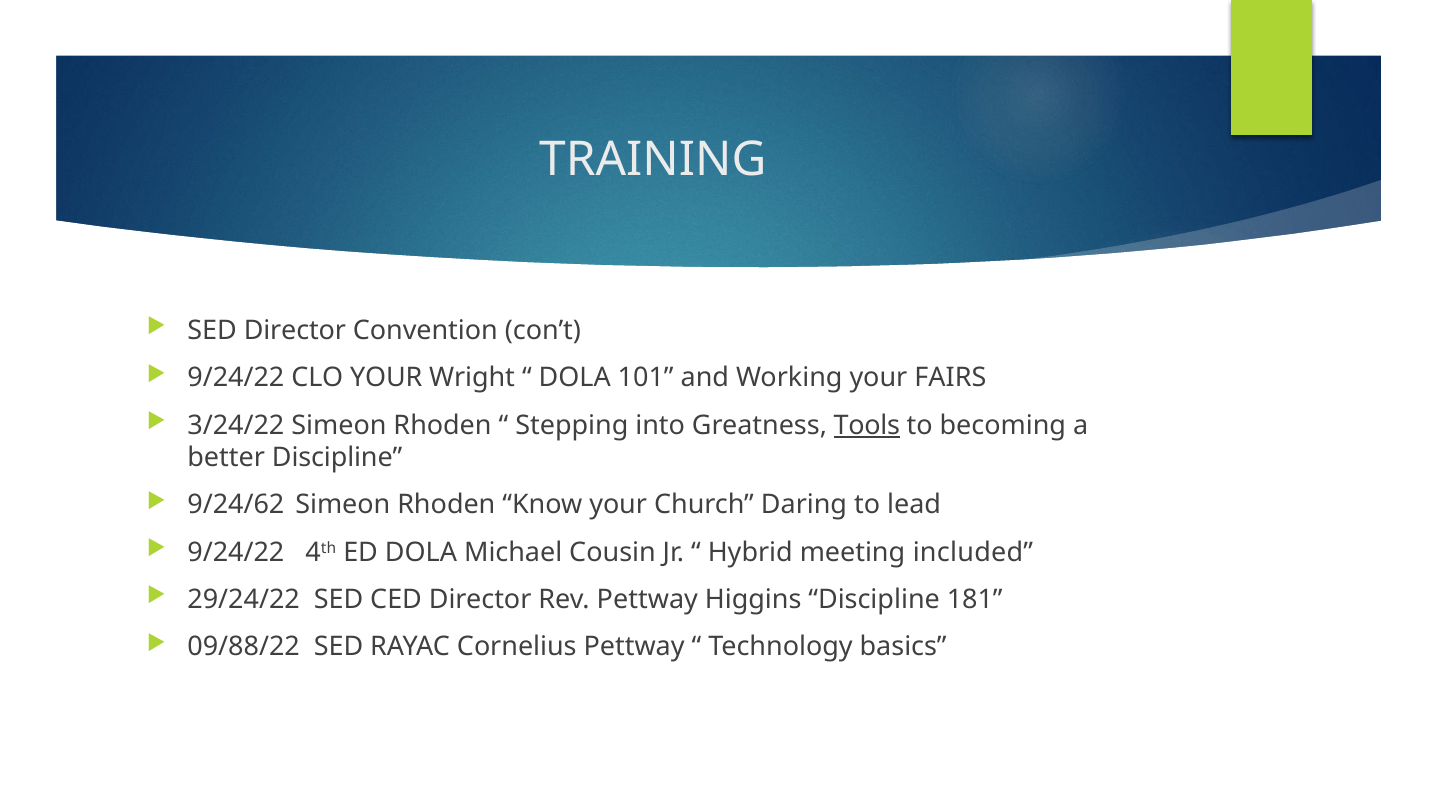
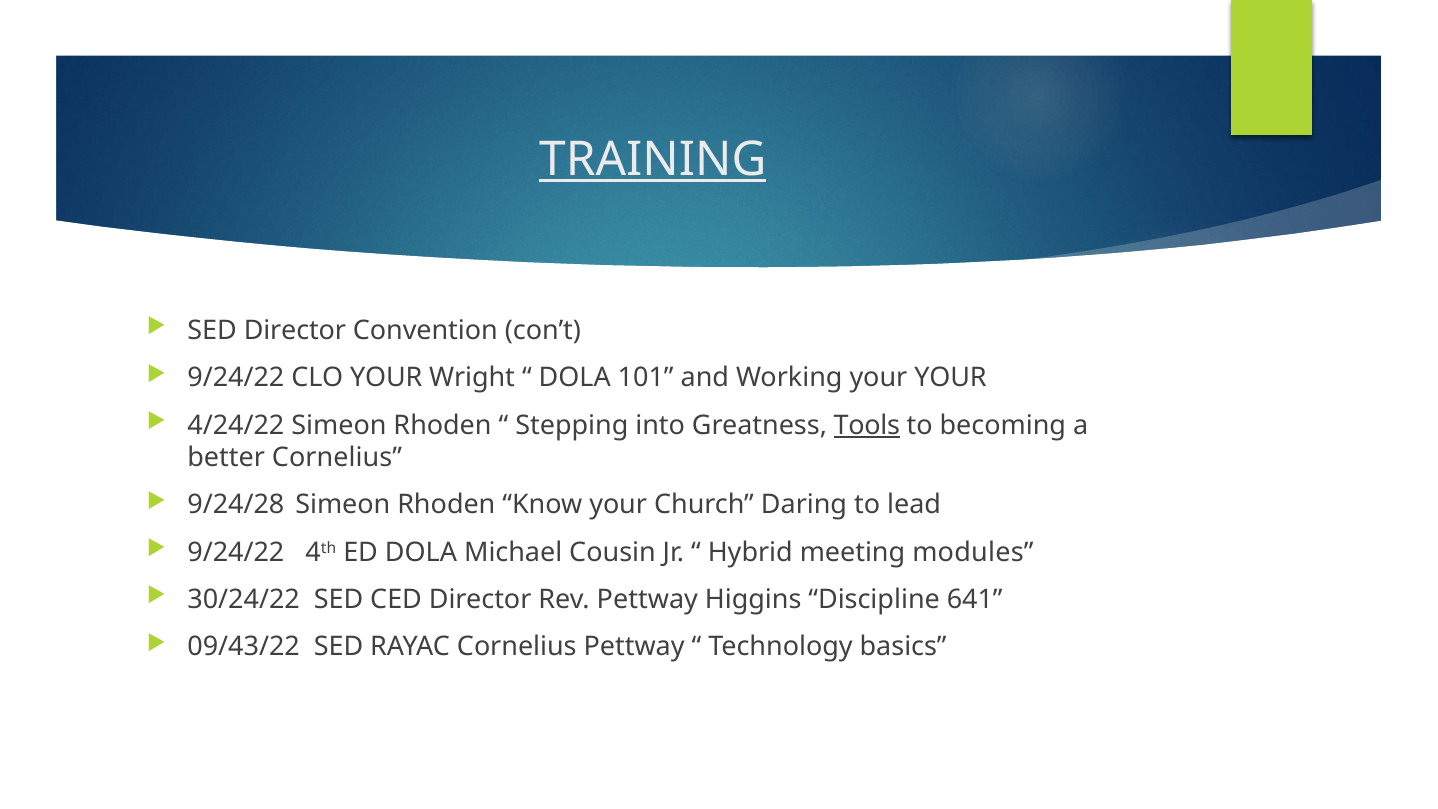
TRAINING underline: none -> present
your FAIRS: FAIRS -> YOUR
3/24/22: 3/24/22 -> 4/24/22
better Discipline: Discipline -> Cornelius
9/24/62: 9/24/62 -> 9/24/28
included: included -> modules
29/24/22: 29/24/22 -> 30/24/22
181: 181 -> 641
09/88/22: 09/88/22 -> 09/43/22
